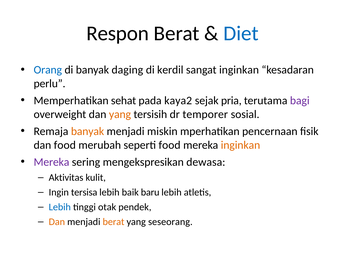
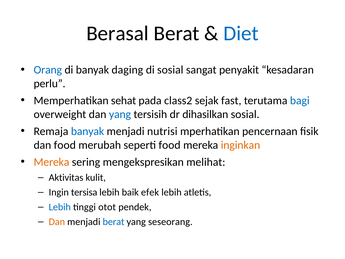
Respon: Respon -> Berasal
di kerdil: kerdil -> sosial
sangat inginkan: inginkan -> penyakit
kaya2: kaya2 -> class2
pria: pria -> fast
bagi colour: purple -> blue
yang at (120, 114) colour: orange -> blue
temporer: temporer -> dihasilkan
banyak at (88, 131) colour: orange -> blue
miskin: miskin -> nutrisi
Mereka at (51, 162) colour: purple -> orange
dewasa: dewasa -> melihat
baru: baru -> efek
otak: otak -> otot
berat at (114, 222) colour: orange -> blue
